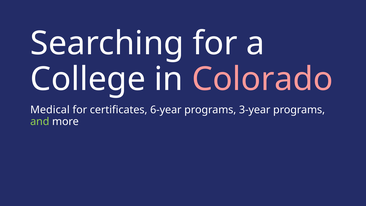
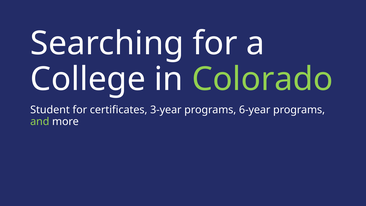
Colorado colour: pink -> light green
Medical: Medical -> Student
6-year: 6-year -> 3-year
3-year: 3-year -> 6-year
